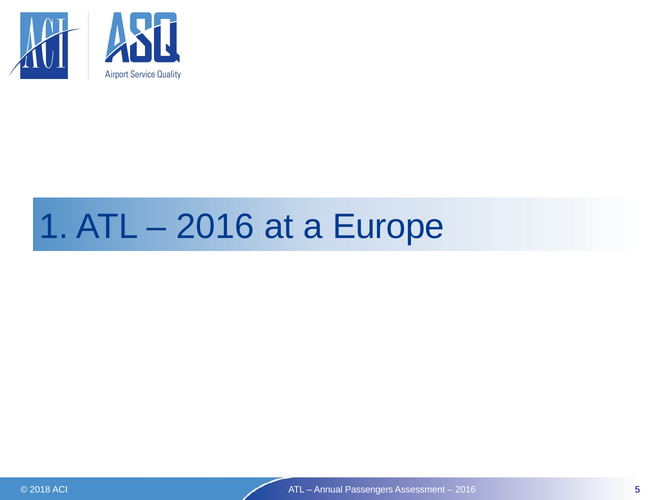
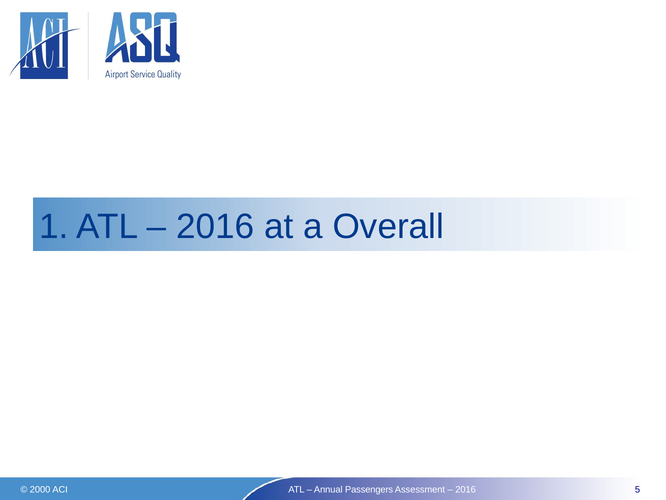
Europe: Europe -> Overall
2018: 2018 -> 2000
